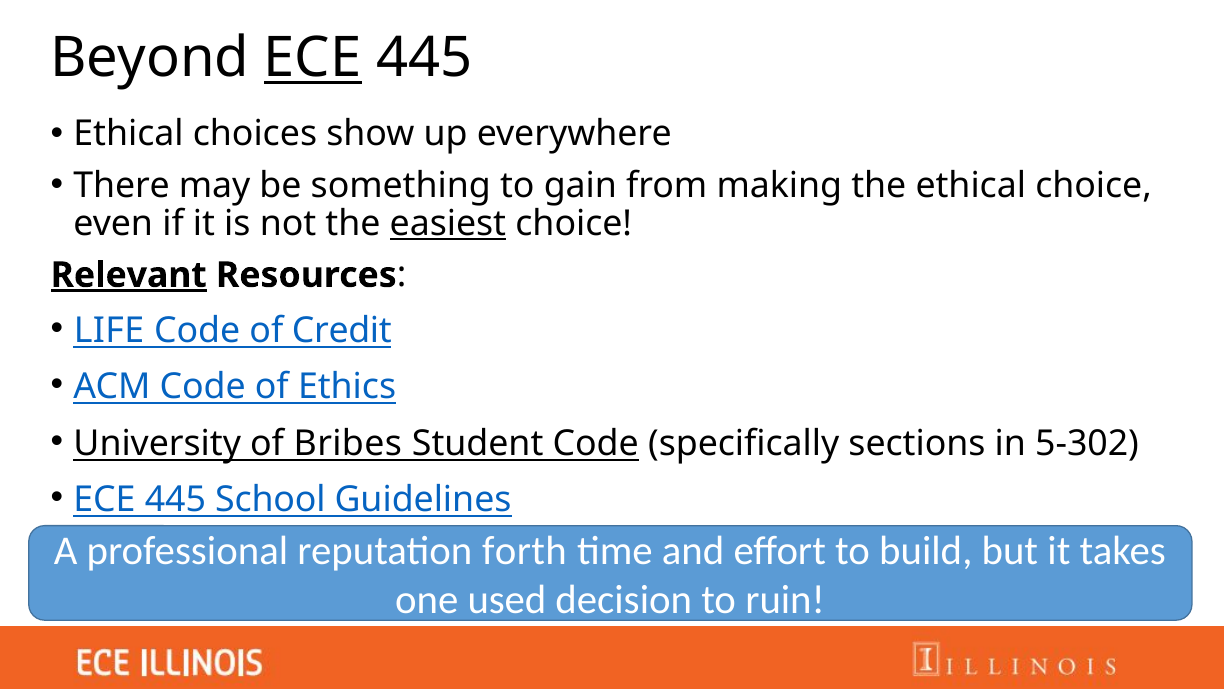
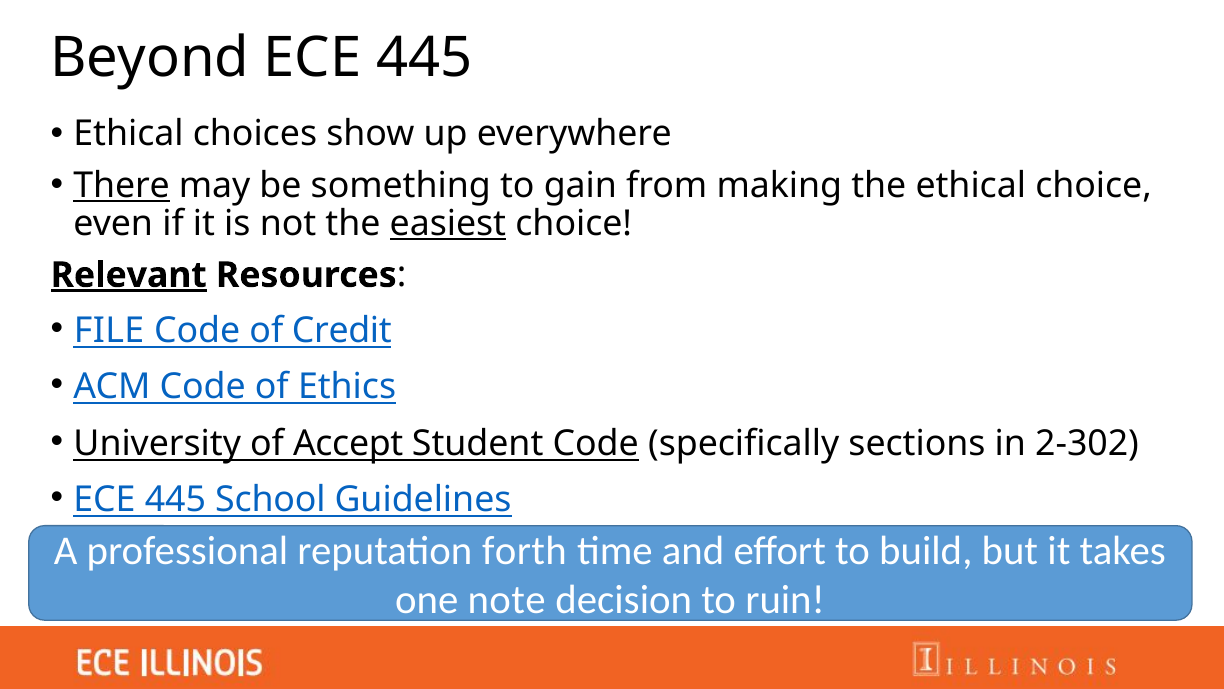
ECE at (313, 58) underline: present -> none
There underline: none -> present
LIFE: LIFE -> FILE
Bribes: Bribes -> Accept
5-302: 5-302 -> 2-302
used: used -> note
